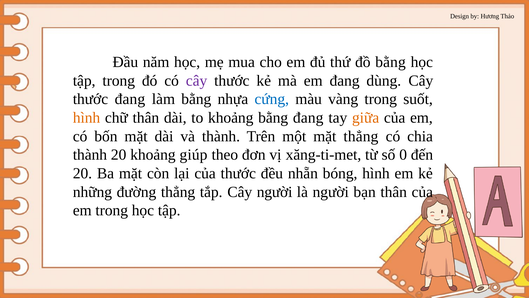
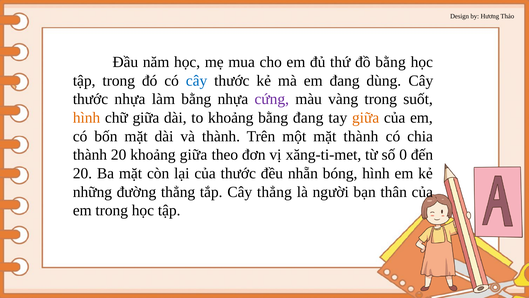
cây at (197, 80) colour: purple -> blue
thước đang: đang -> nhựa
cứng colour: blue -> purple
chữ thân: thân -> giữa
mặt thẳng: thẳng -> thành
khoảng giúp: giúp -> giữa
Cây người: người -> thẳng
